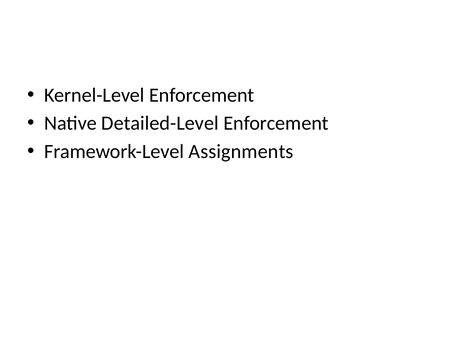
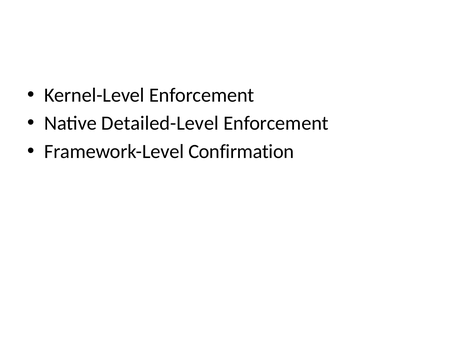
Assignments: Assignments -> Confirmation
